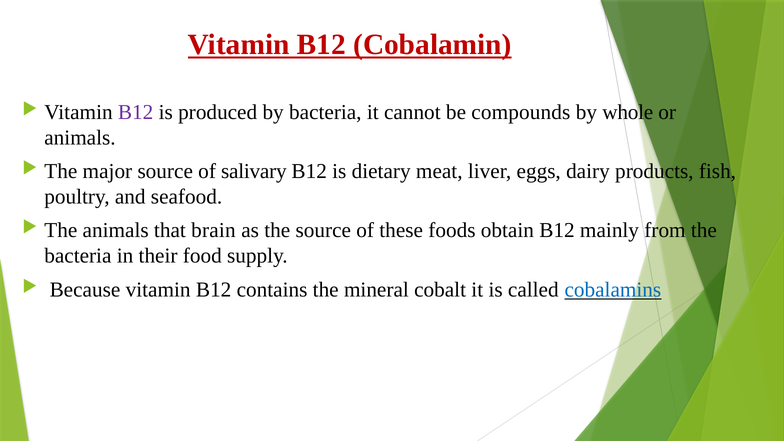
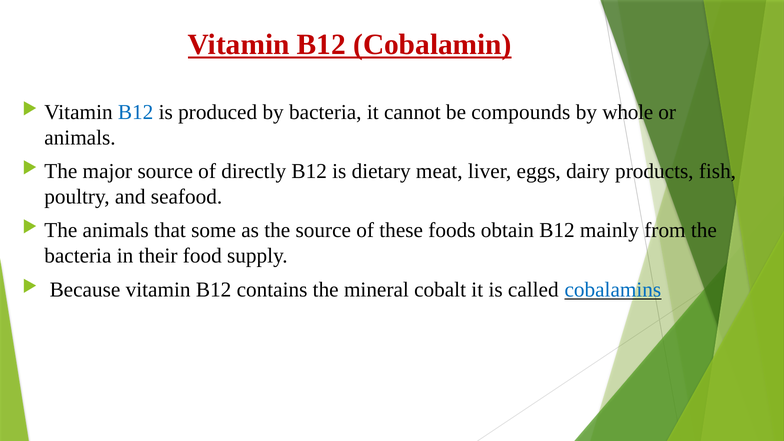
B12 at (136, 112) colour: purple -> blue
salivary: salivary -> directly
brain: brain -> some
